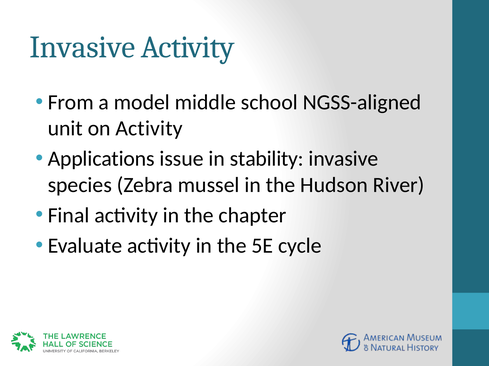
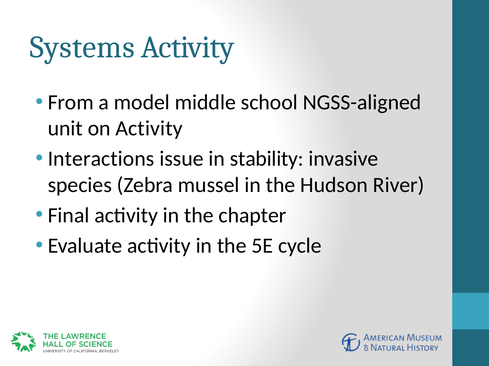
Invasive at (82, 47): Invasive -> Systems
Applications: Applications -> Interactions
